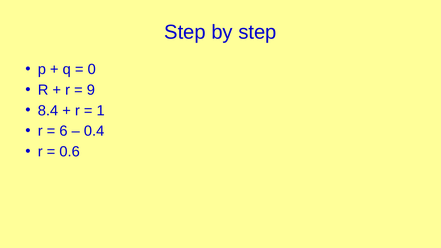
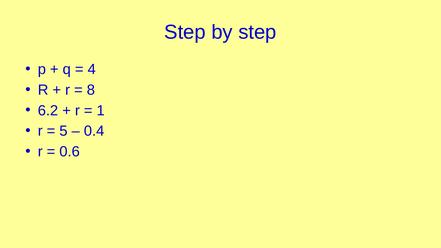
0: 0 -> 4
9: 9 -> 8
8.4: 8.4 -> 6.2
6: 6 -> 5
